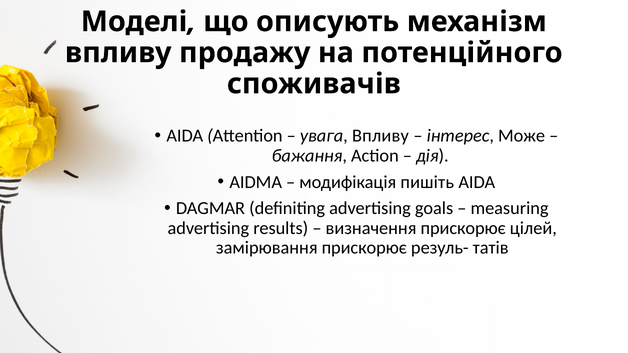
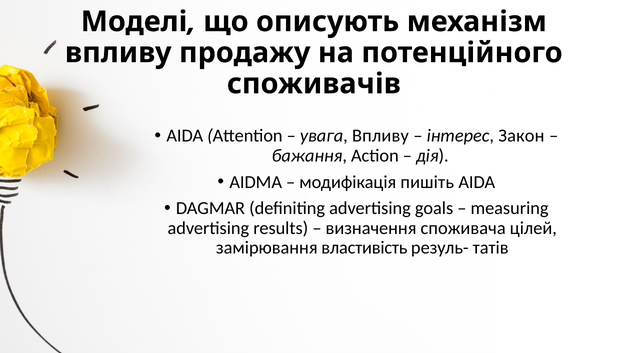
Може: Може -> Закон
визначення прискорює: прискорює -> споживача
замірювання прискорює: прискорює -> властивість
